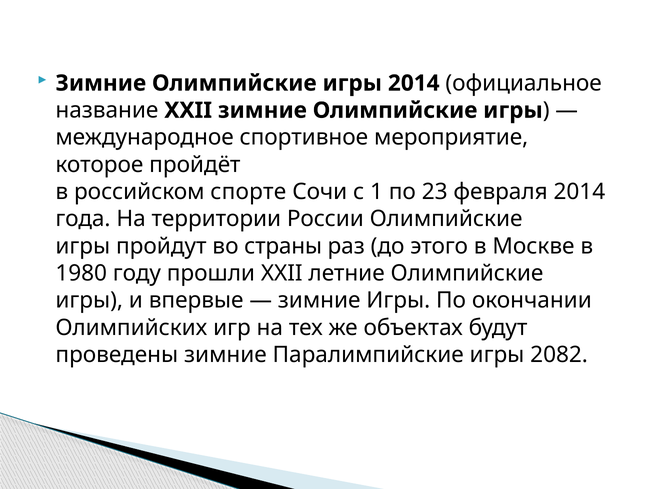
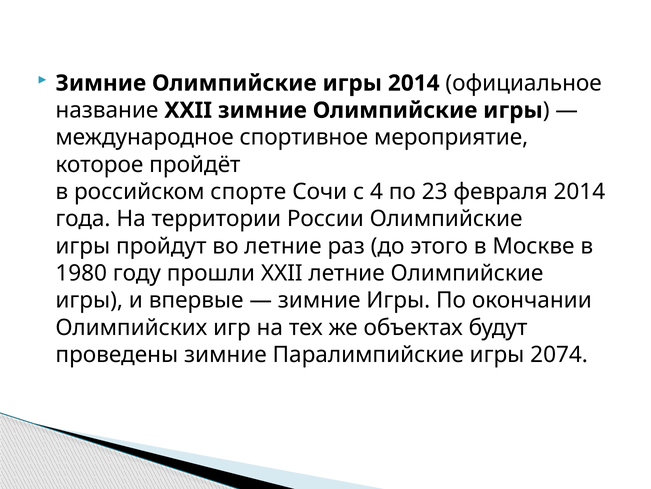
1: 1 -> 4
во страны: страны -> летние
2082: 2082 -> 2074
